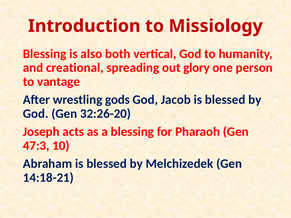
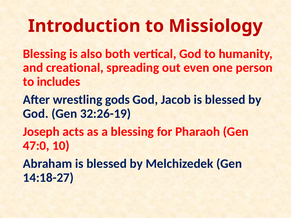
glory: glory -> even
vantage: vantage -> includes
32:26-20: 32:26-20 -> 32:26-19
47:3: 47:3 -> 47:0
14:18-21: 14:18-21 -> 14:18-27
